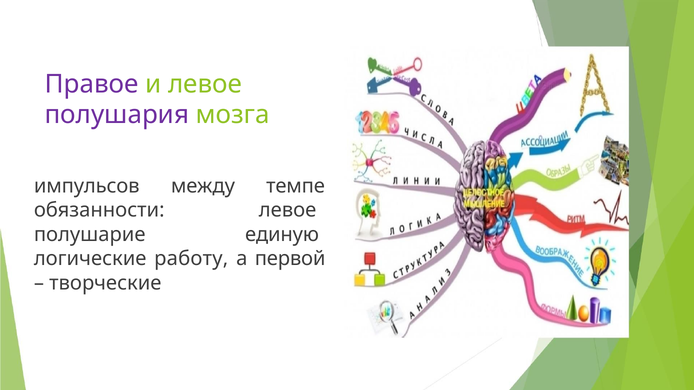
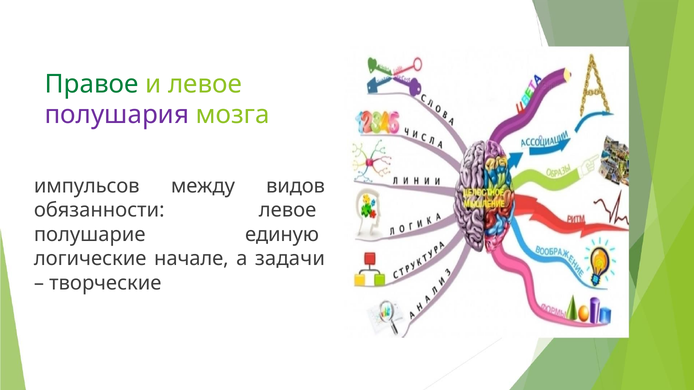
Правое colour: purple -> green
темпе: темпе -> видов
работу: работу -> начале
первой: первой -> задачи
